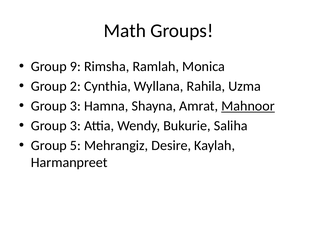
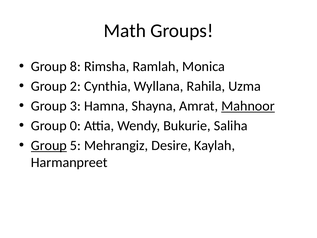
9: 9 -> 8
3 at (75, 126): 3 -> 0
Group at (49, 145) underline: none -> present
